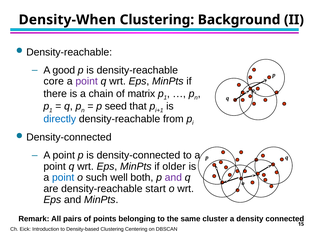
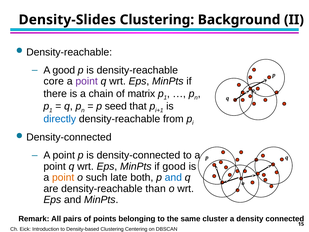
Density-When: Density-When -> Density-Slides
if older: older -> good
point at (63, 177) colour: blue -> orange
well: well -> late
and at (173, 177) colour: purple -> blue
start: start -> than
